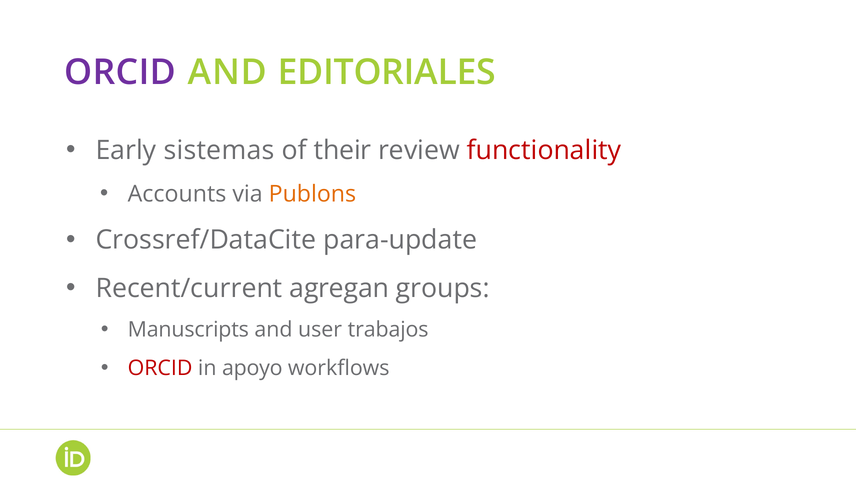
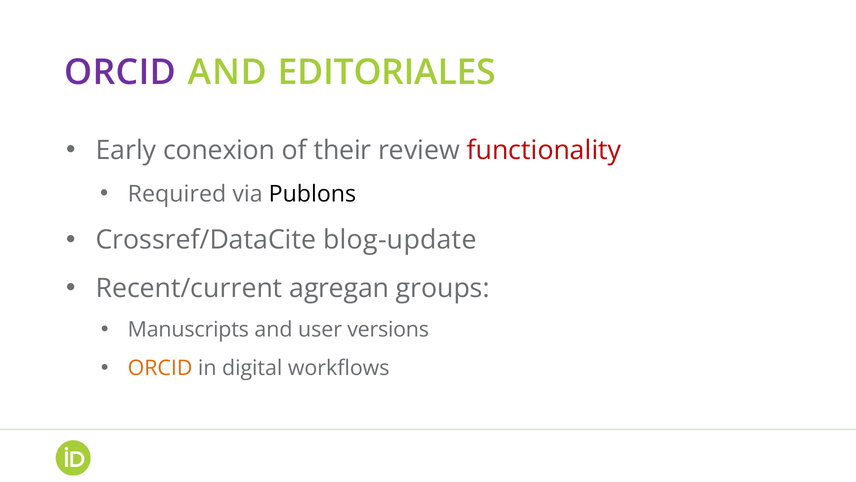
sistemas: sistemas -> conexion
Accounts: Accounts -> Required
Publons colour: orange -> black
para-update: para-update -> blog-update
trabajos: trabajos -> versions
ORCID at (160, 368) colour: red -> orange
apoyo: apoyo -> digital
